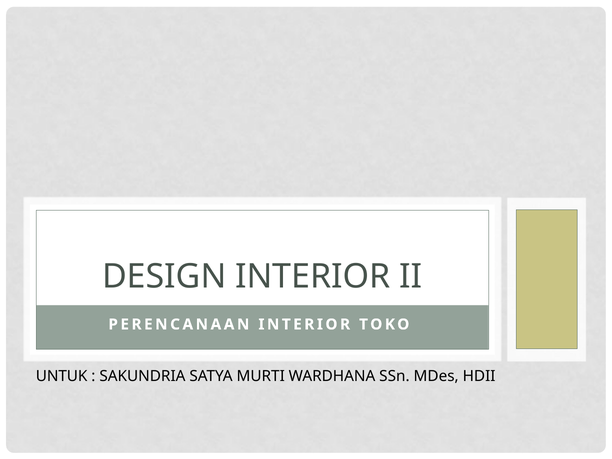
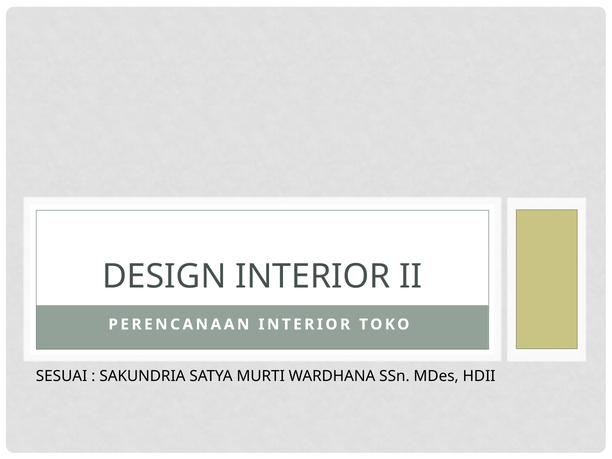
UNTUK: UNTUK -> SESUAI
